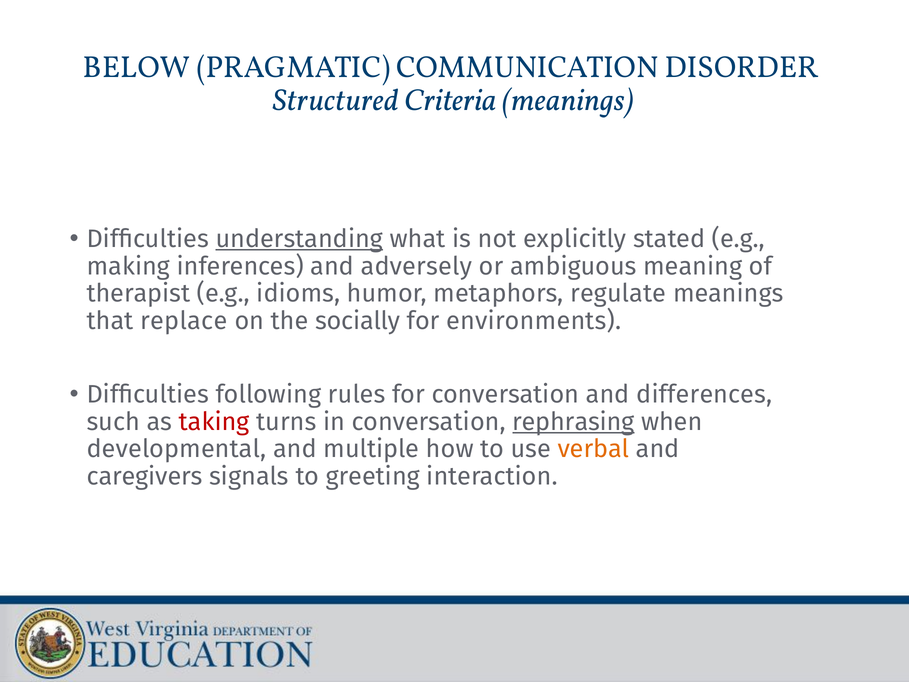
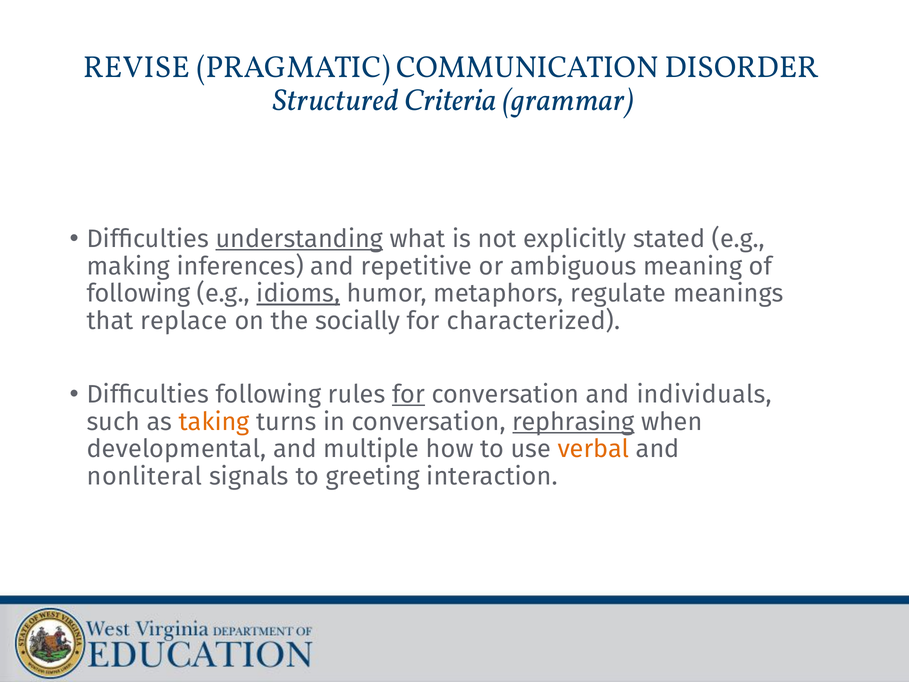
BELOW: BELOW -> REVISE
Criteria meanings: meanings -> grammar
adversely: adversely -> repetitive
therapist at (138, 294): therapist -> following
idioms underline: none -> present
environments: environments -> characterized
for at (408, 394) underline: none -> present
differences: differences -> individuals
taking colour: red -> orange
caregivers: caregivers -> nonliteral
